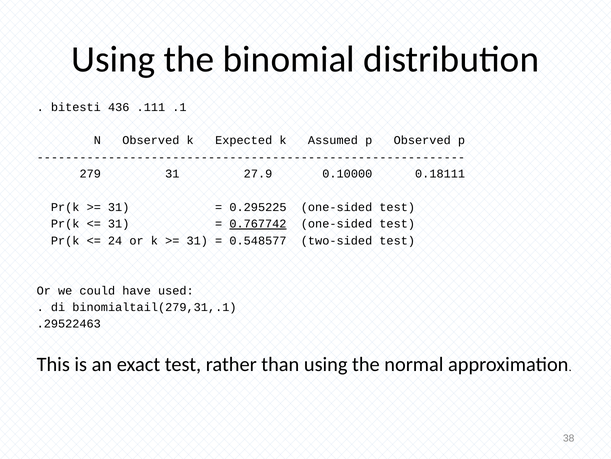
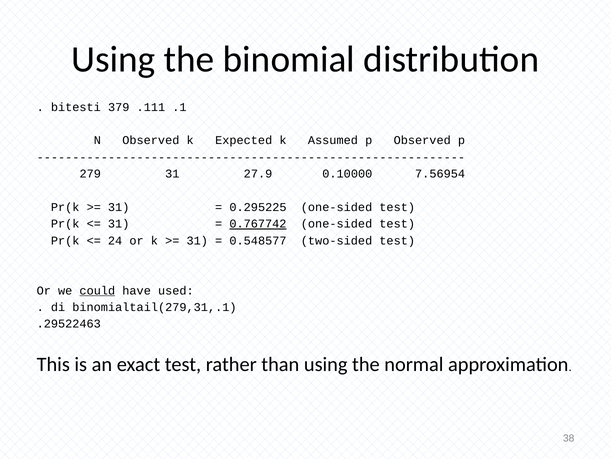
436: 436 -> 379
0.18111: 0.18111 -> 7.56954
could underline: none -> present
